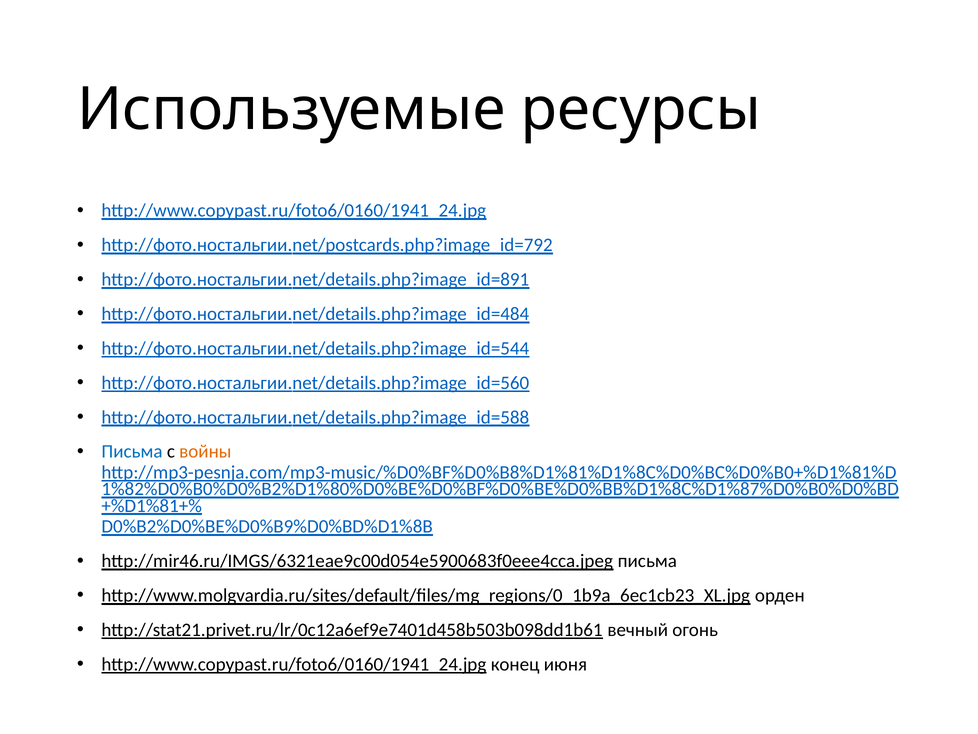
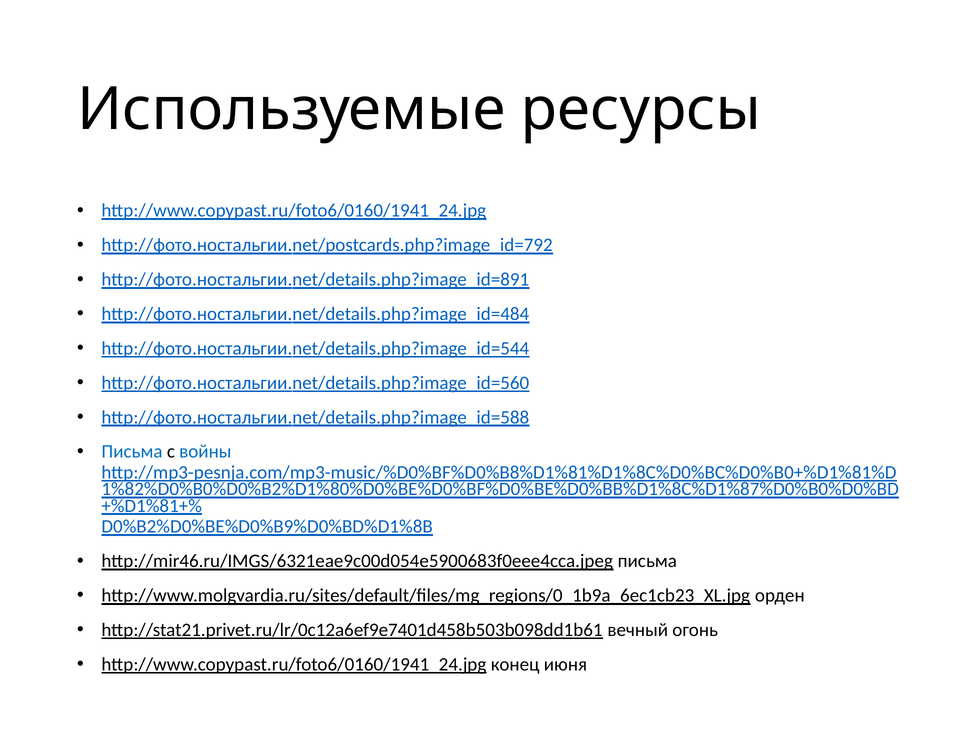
войны colour: orange -> blue
